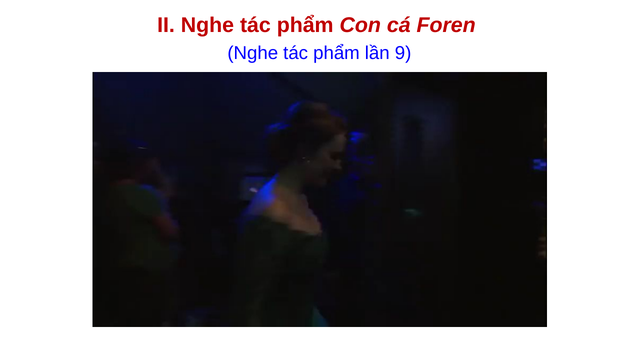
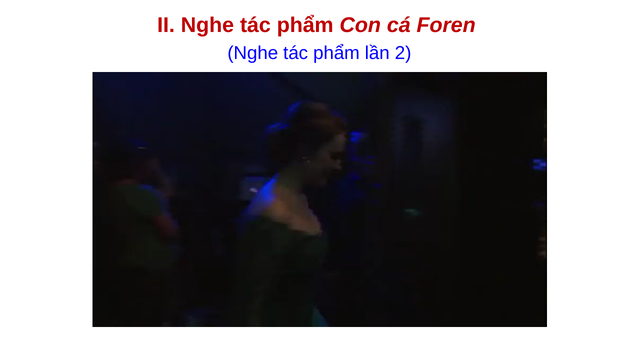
9: 9 -> 2
